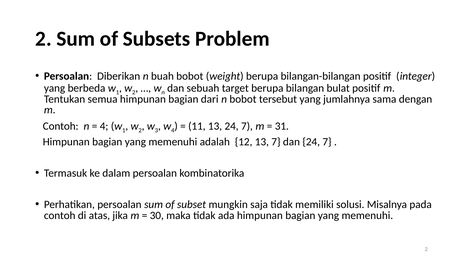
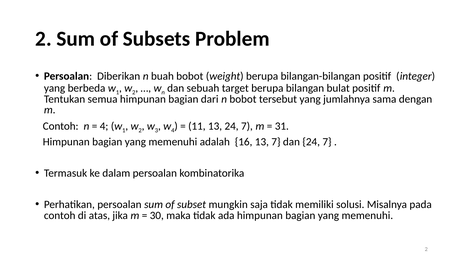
12: 12 -> 16
